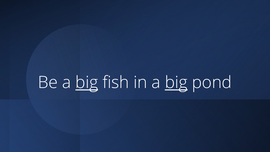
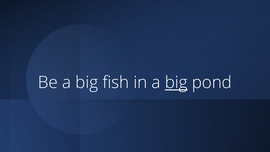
big at (87, 83) underline: present -> none
